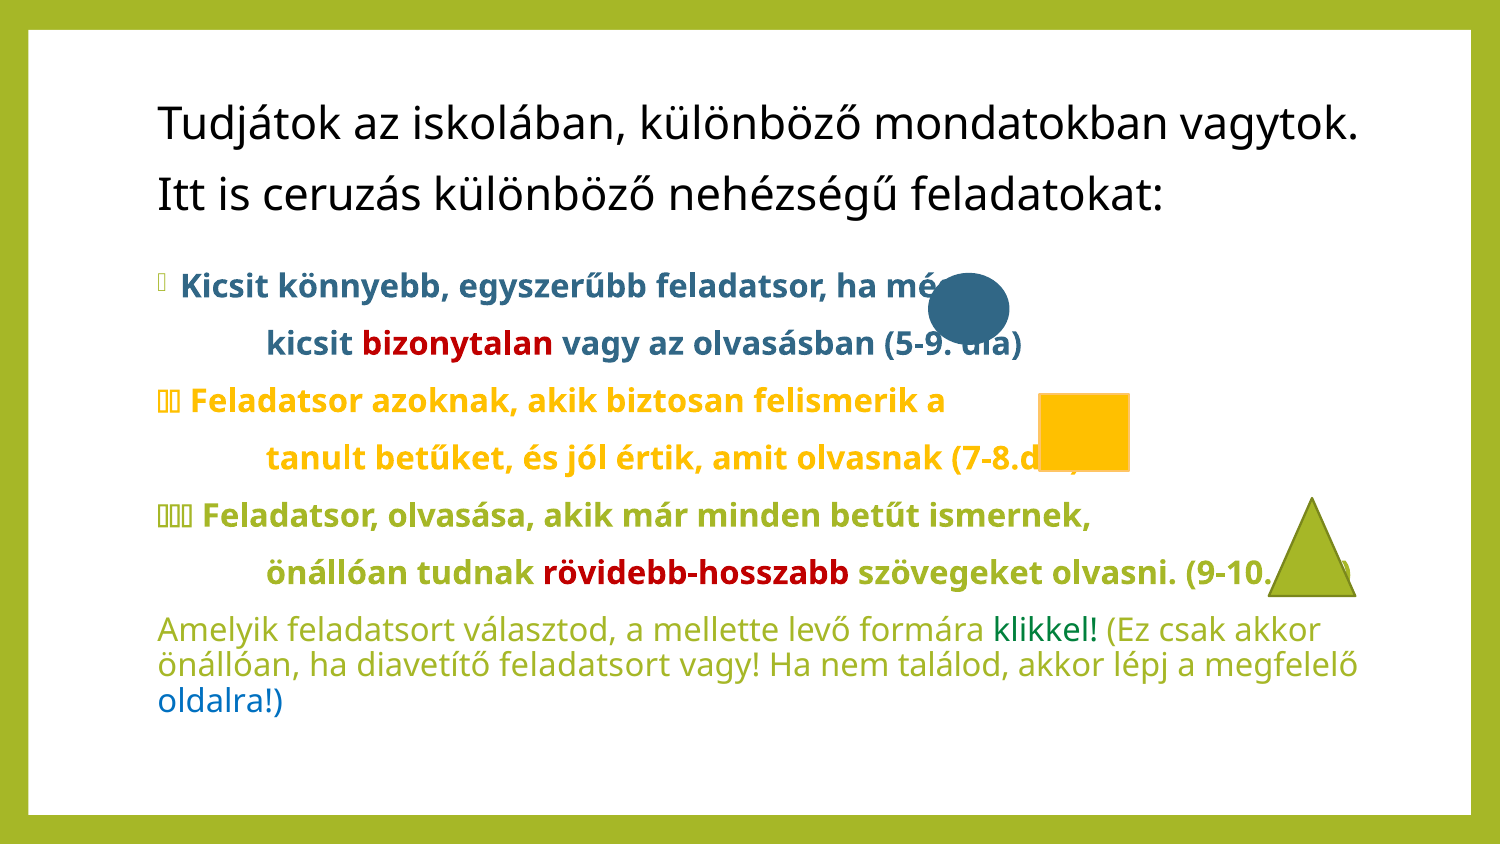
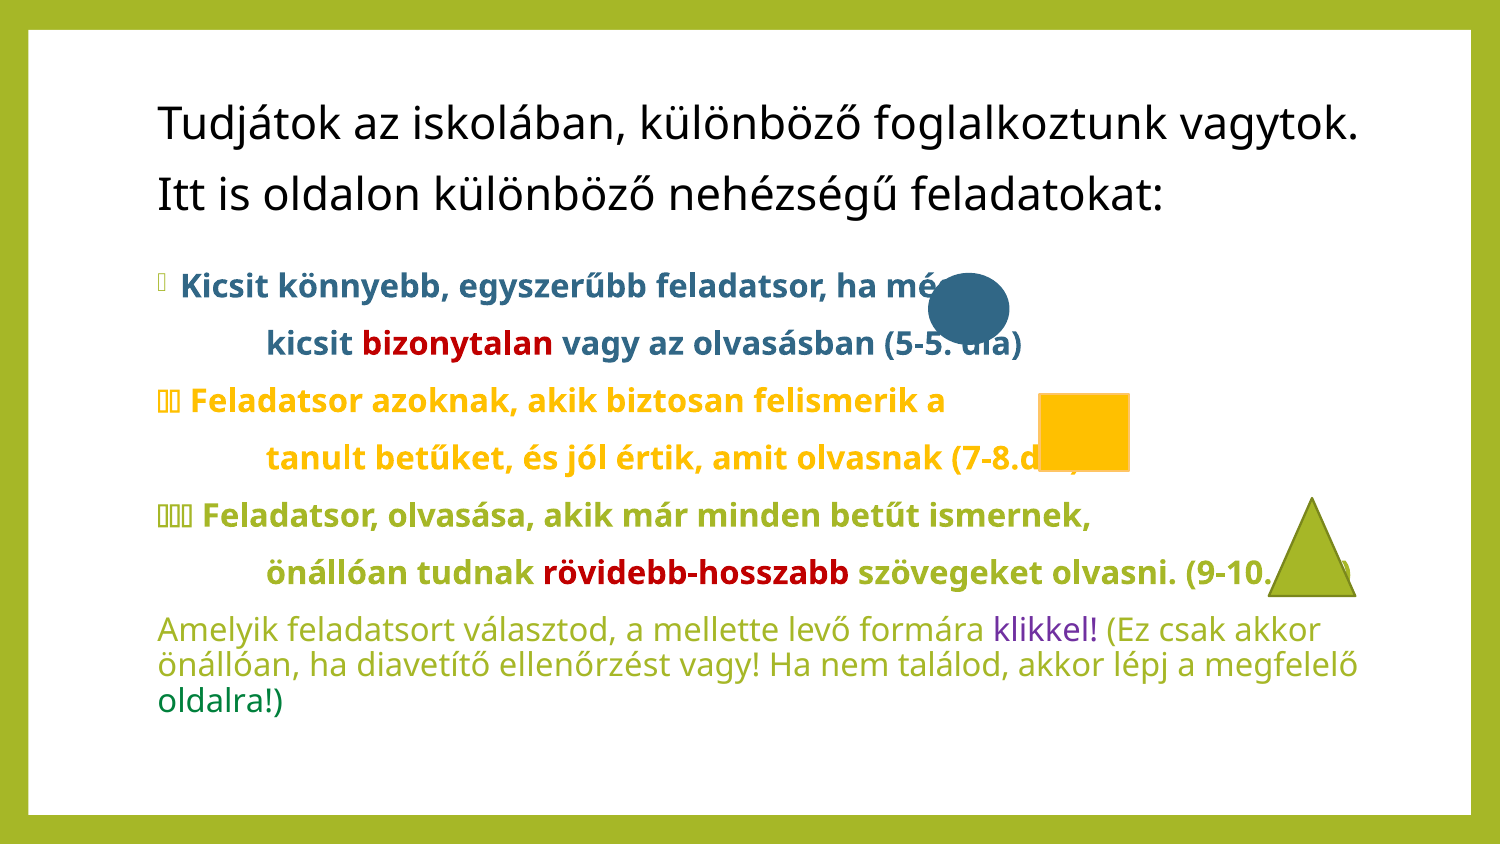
mondatokban: mondatokban -> foglalkoztunk
ceruzás: ceruzás -> oldalon
5-9: 5-9 -> 5-5
klikkel colour: green -> purple
diavetítő feladatsort: feladatsort -> ellenőrzést
oldalra colour: blue -> green
